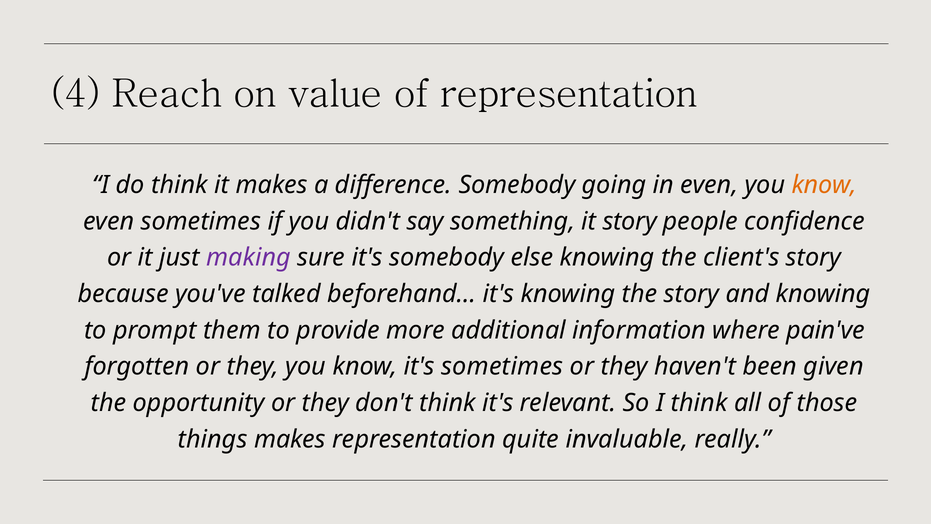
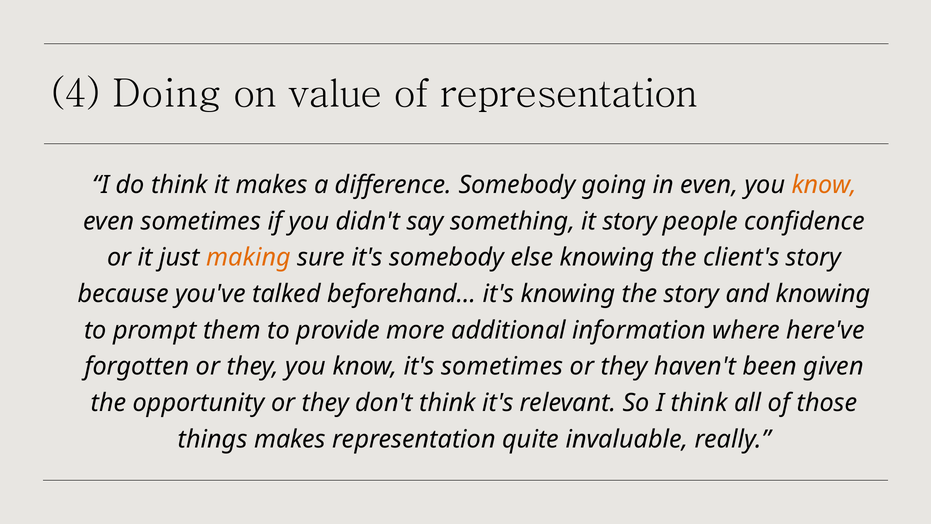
Reach: Reach -> Doing
making colour: purple -> orange
pain've: pain've -> here've
